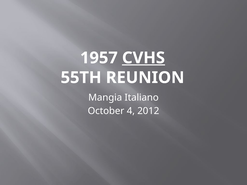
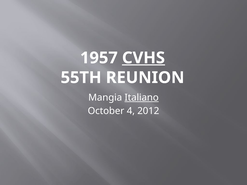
Italiano underline: none -> present
